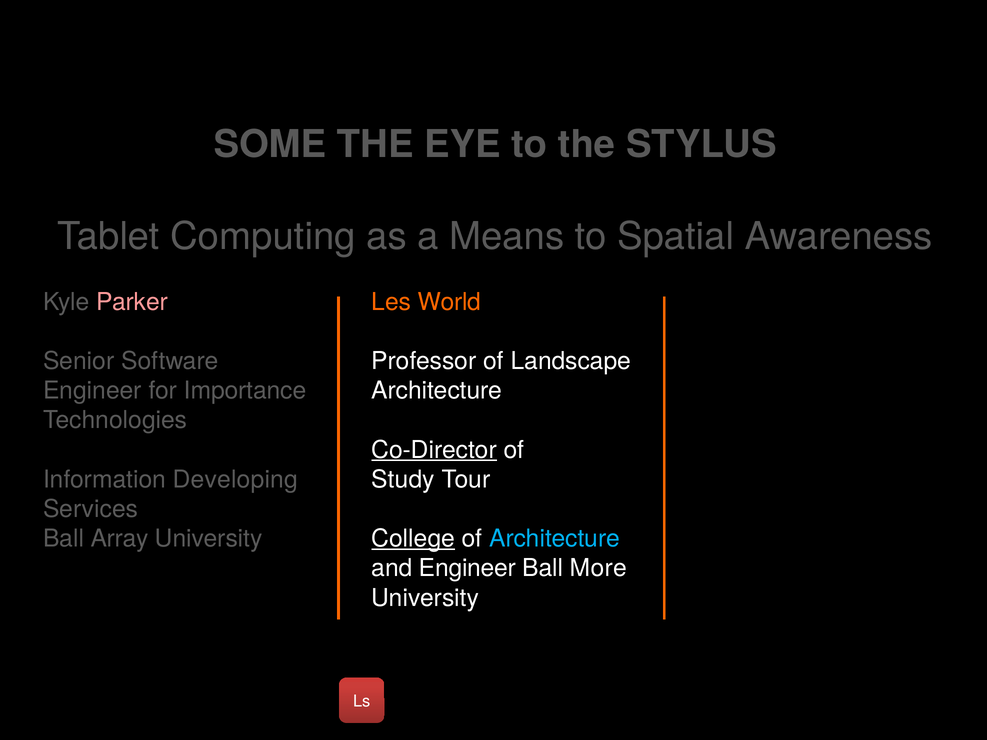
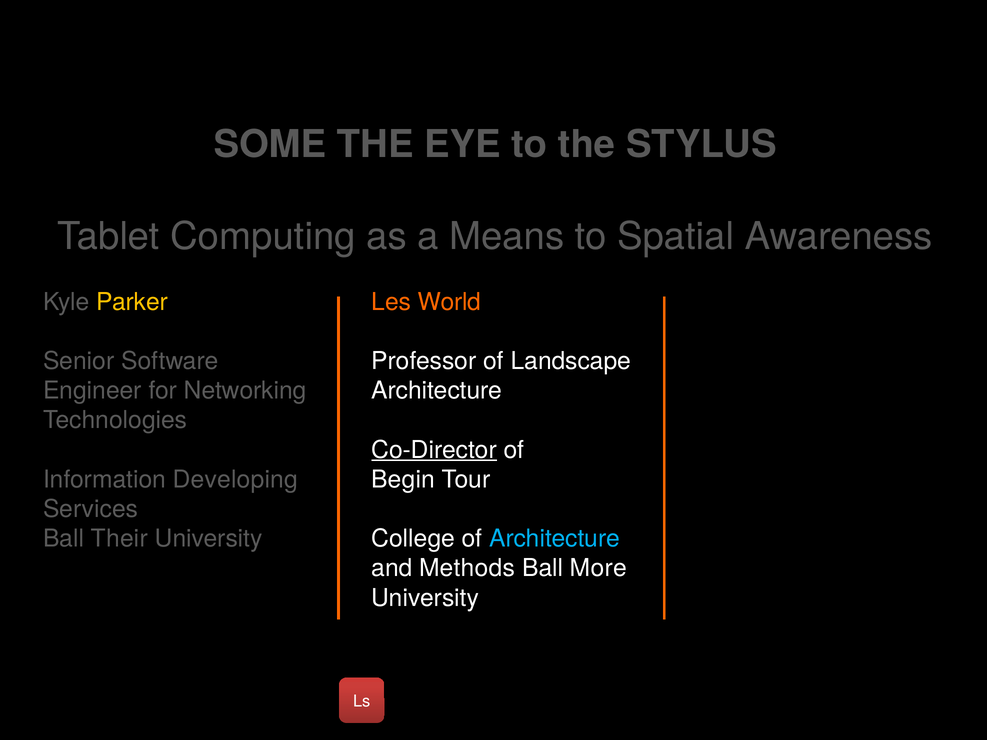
Parker colour: pink -> yellow
Importance: Importance -> Networking
Study: Study -> Begin
Array: Array -> Their
College underline: present -> none
and Engineer: Engineer -> Methods
